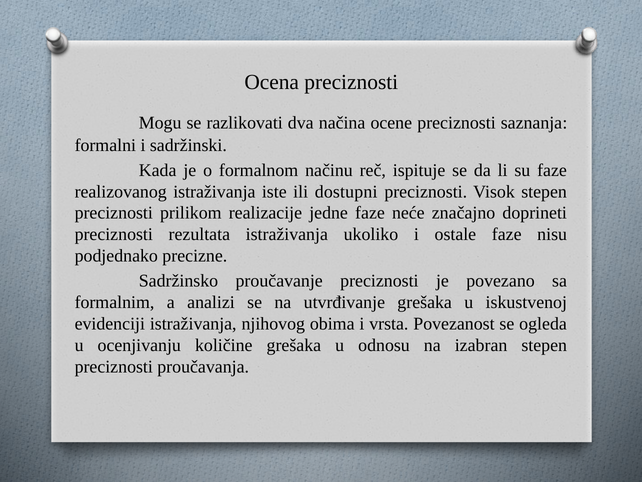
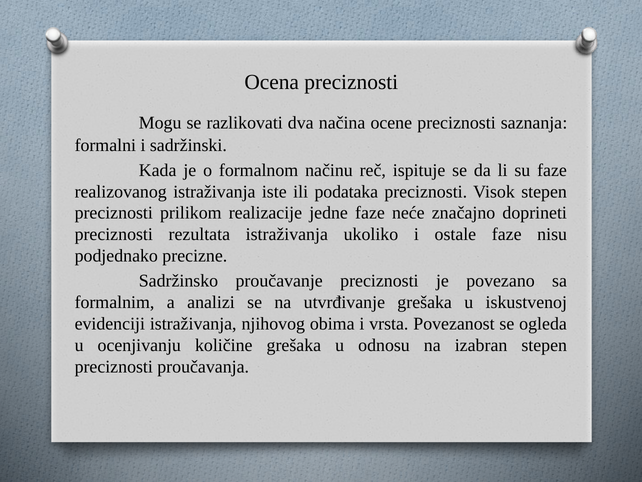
dostupni: dostupni -> podataka
